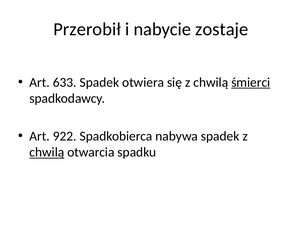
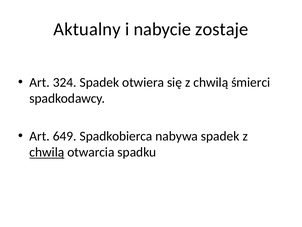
Przerobił: Przerobił -> Aktualny
633: 633 -> 324
śmierci underline: present -> none
922: 922 -> 649
